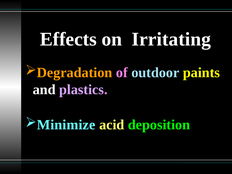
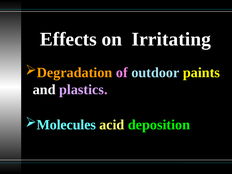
Minimize: Minimize -> Molecules
